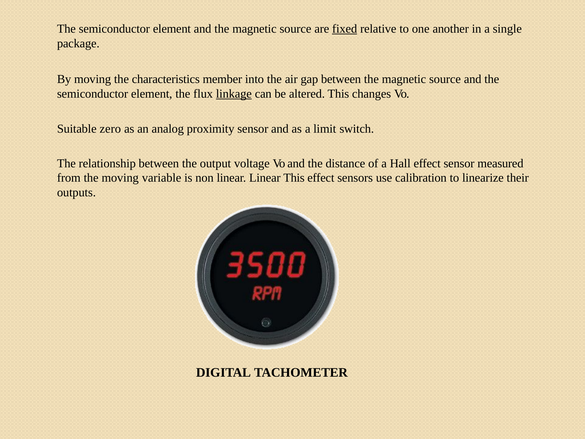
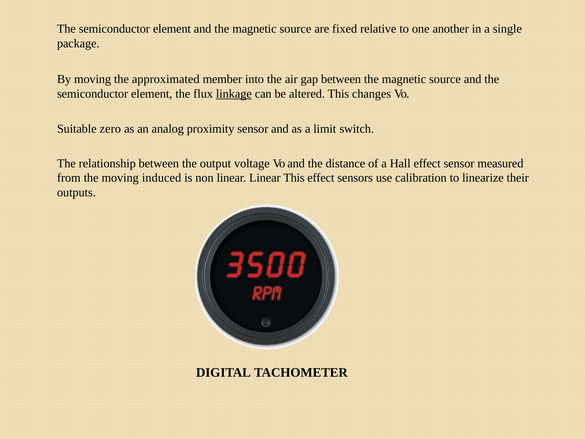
fixed underline: present -> none
characteristics: characteristics -> approximated
variable: variable -> induced
